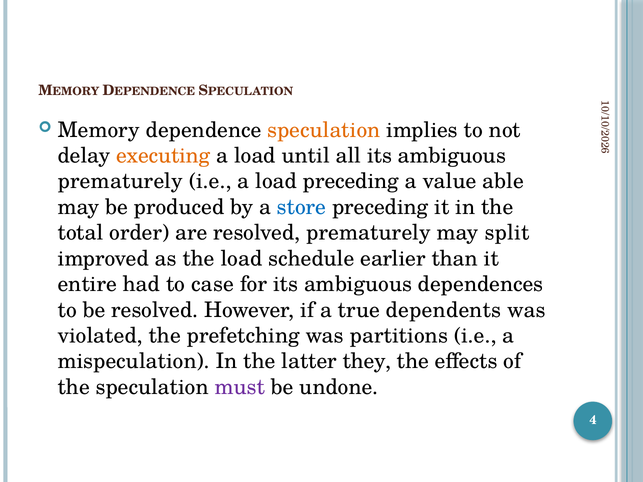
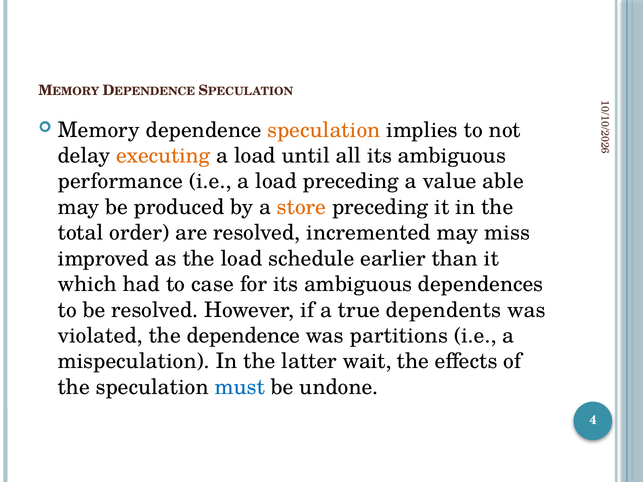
prematurely at (120, 181): prematurely -> performance
store colour: blue -> orange
resolved prematurely: prematurely -> incremented
split: split -> miss
entire: entire -> which
the prefetching: prefetching -> dependence
they: they -> wait
must colour: purple -> blue
